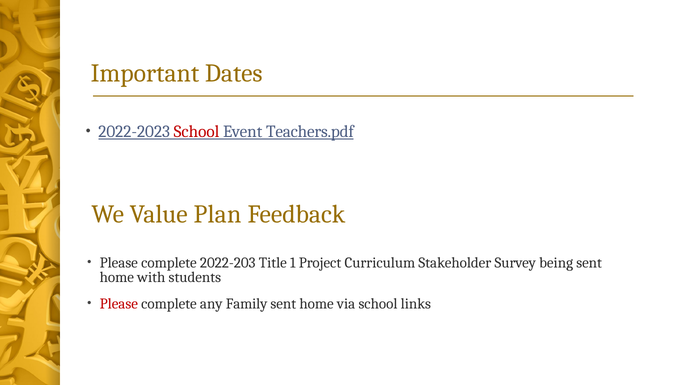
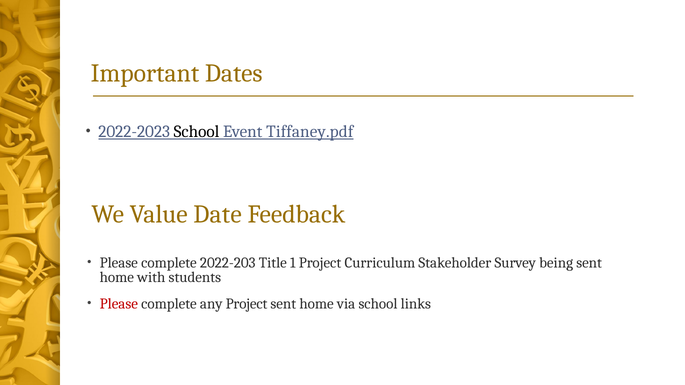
School at (196, 132) colour: red -> black
Teachers.pdf: Teachers.pdf -> Tiffaney.pdf
Plan: Plan -> Date
any Family: Family -> Project
